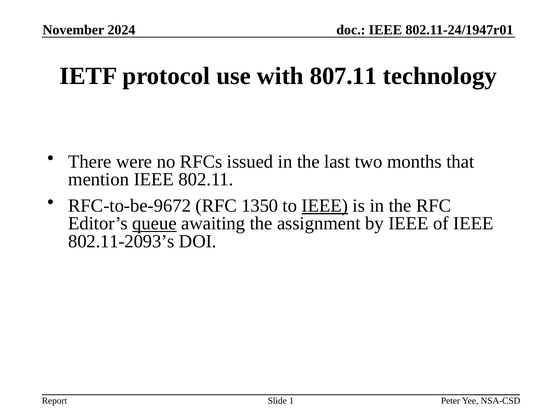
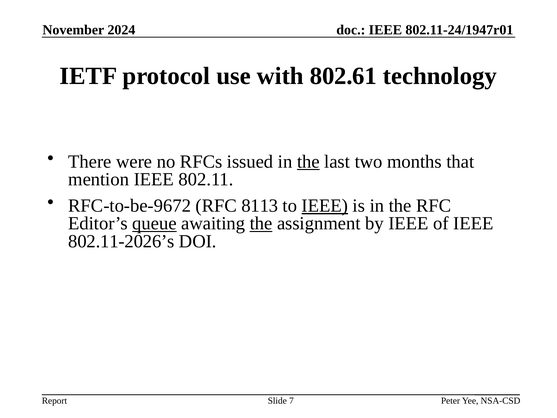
807.11: 807.11 -> 802.61
the at (308, 161) underline: none -> present
1350: 1350 -> 8113
the at (261, 223) underline: none -> present
802.11-2093’s: 802.11-2093’s -> 802.11-2026’s
1: 1 -> 7
